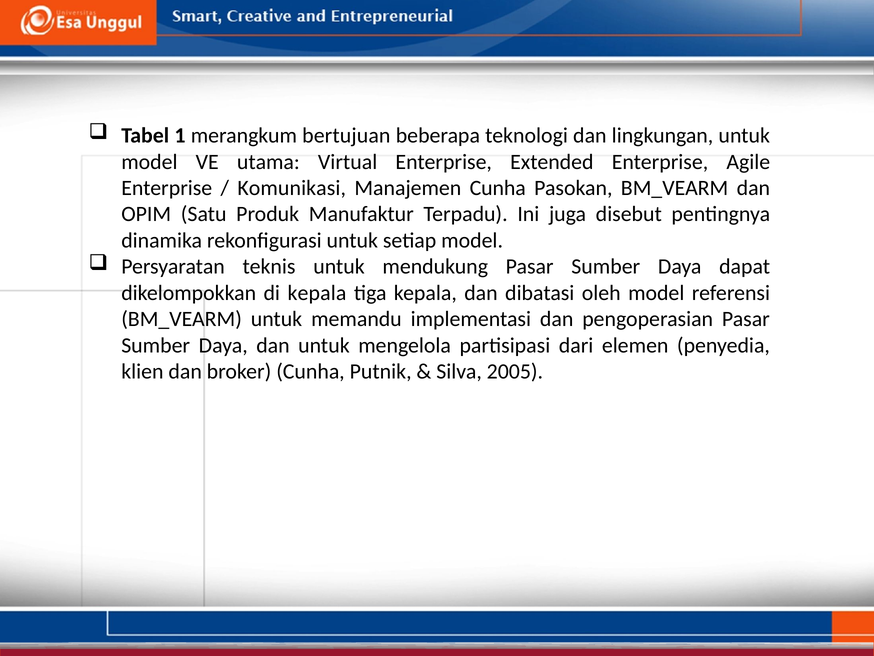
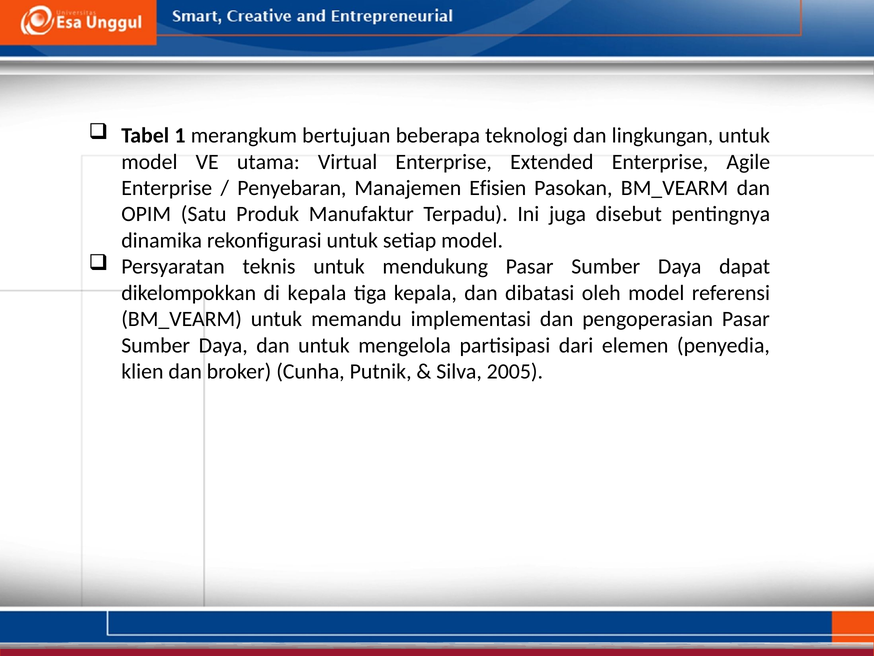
Komunikasi: Komunikasi -> Penyebaran
Manajemen Cunha: Cunha -> Efisien
